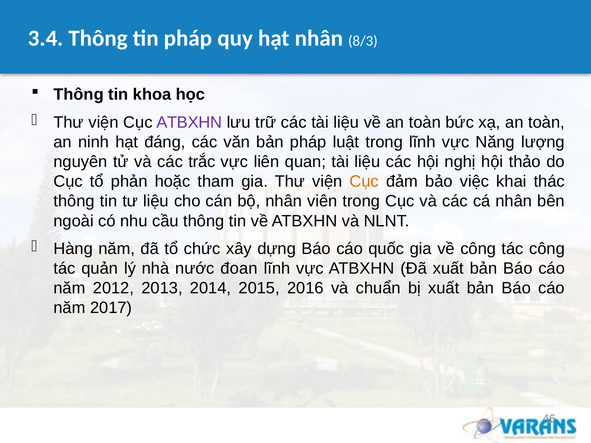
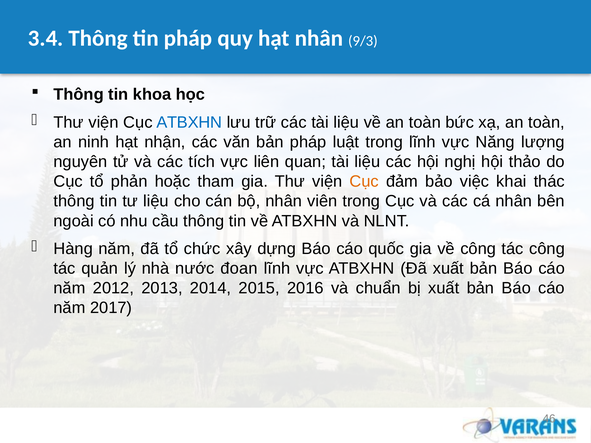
8/3: 8/3 -> 9/3
ATBXHN at (189, 123) colour: purple -> blue
đáng: đáng -> nhận
trắc: trắc -> tích
